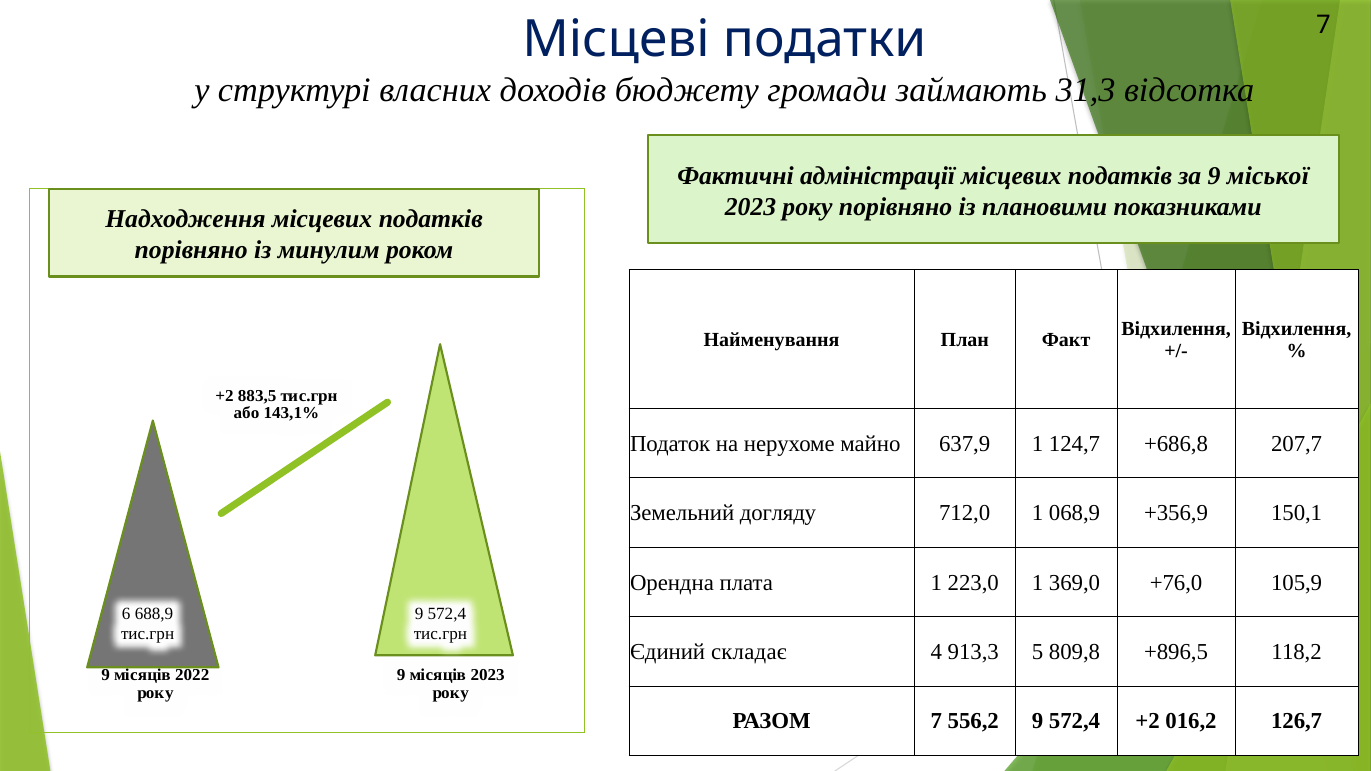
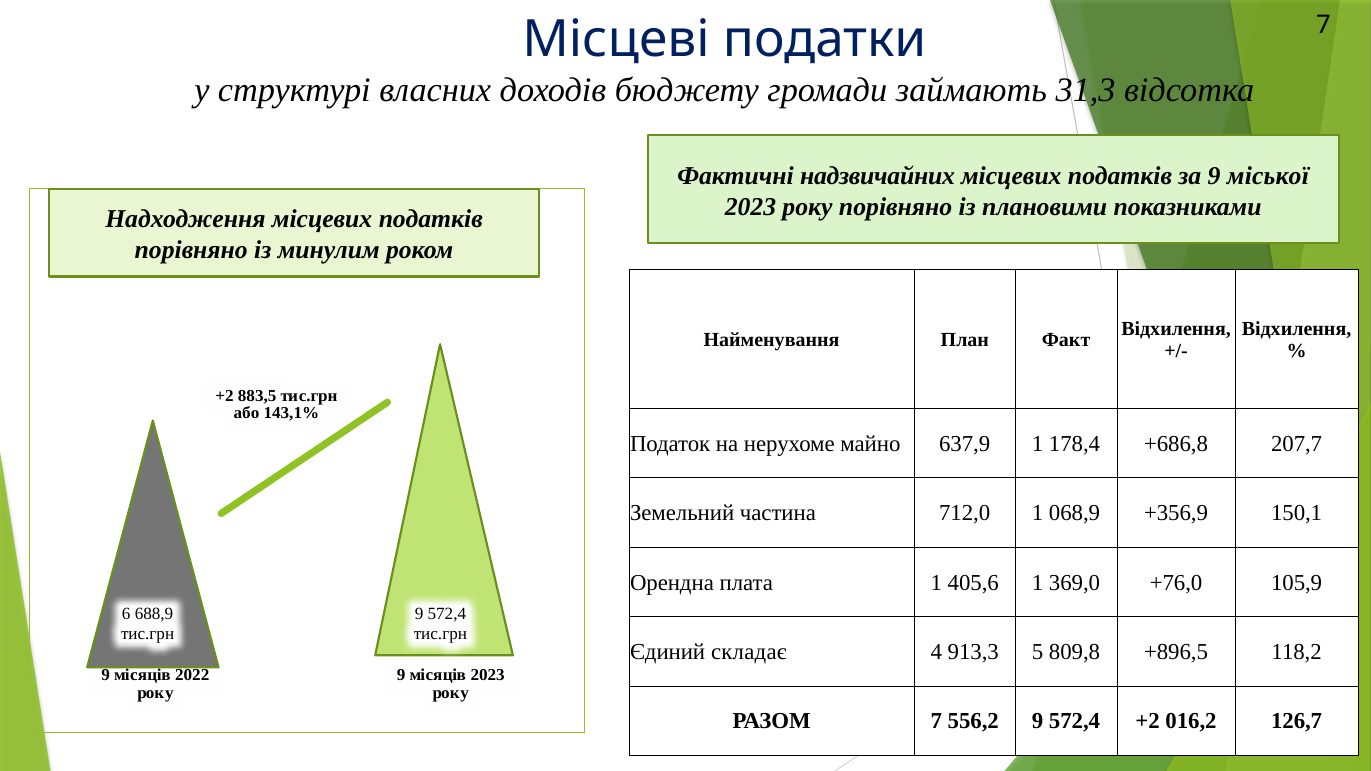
адміністрації: адміністрації -> надзвичайних
124,7: 124,7 -> 178,4
догляду: догляду -> частина
223,0: 223,0 -> 405,6
